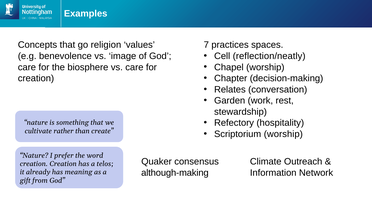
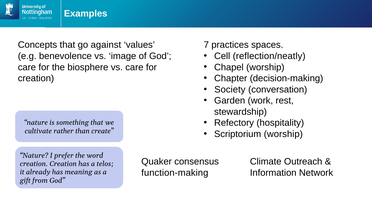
religion: religion -> against
Relates: Relates -> Society
although-making: although-making -> function-making
